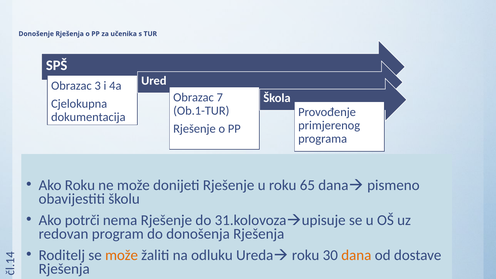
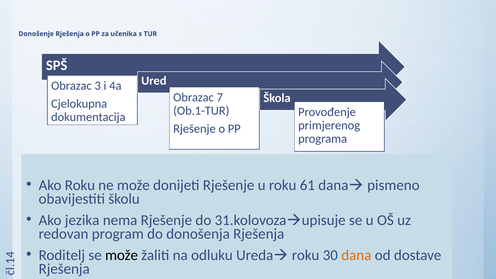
65: 65 -> 61
potrči: potrči -> jezika
može at (122, 255) colour: orange -> black
